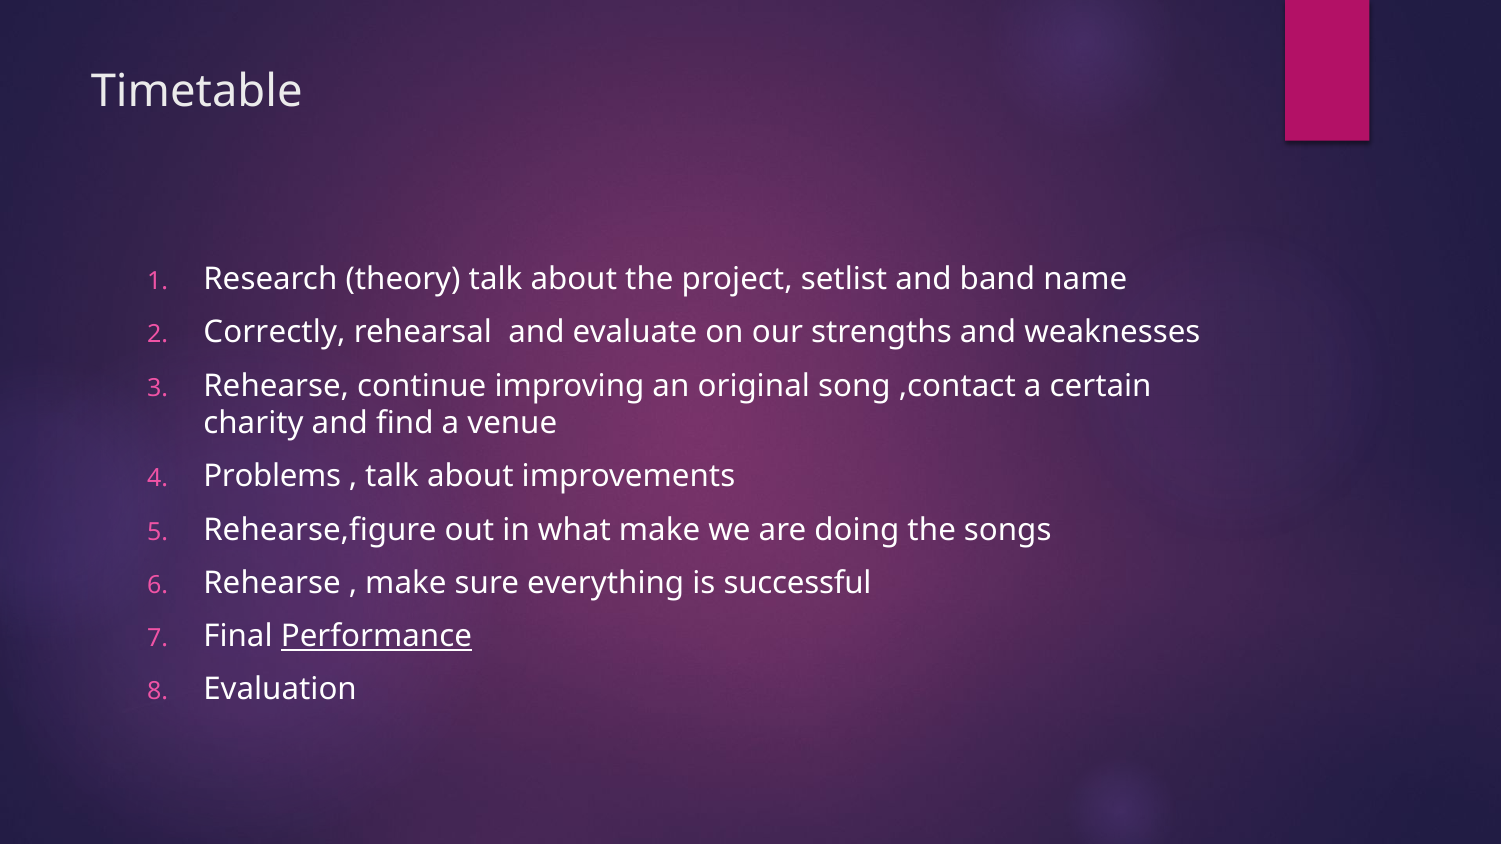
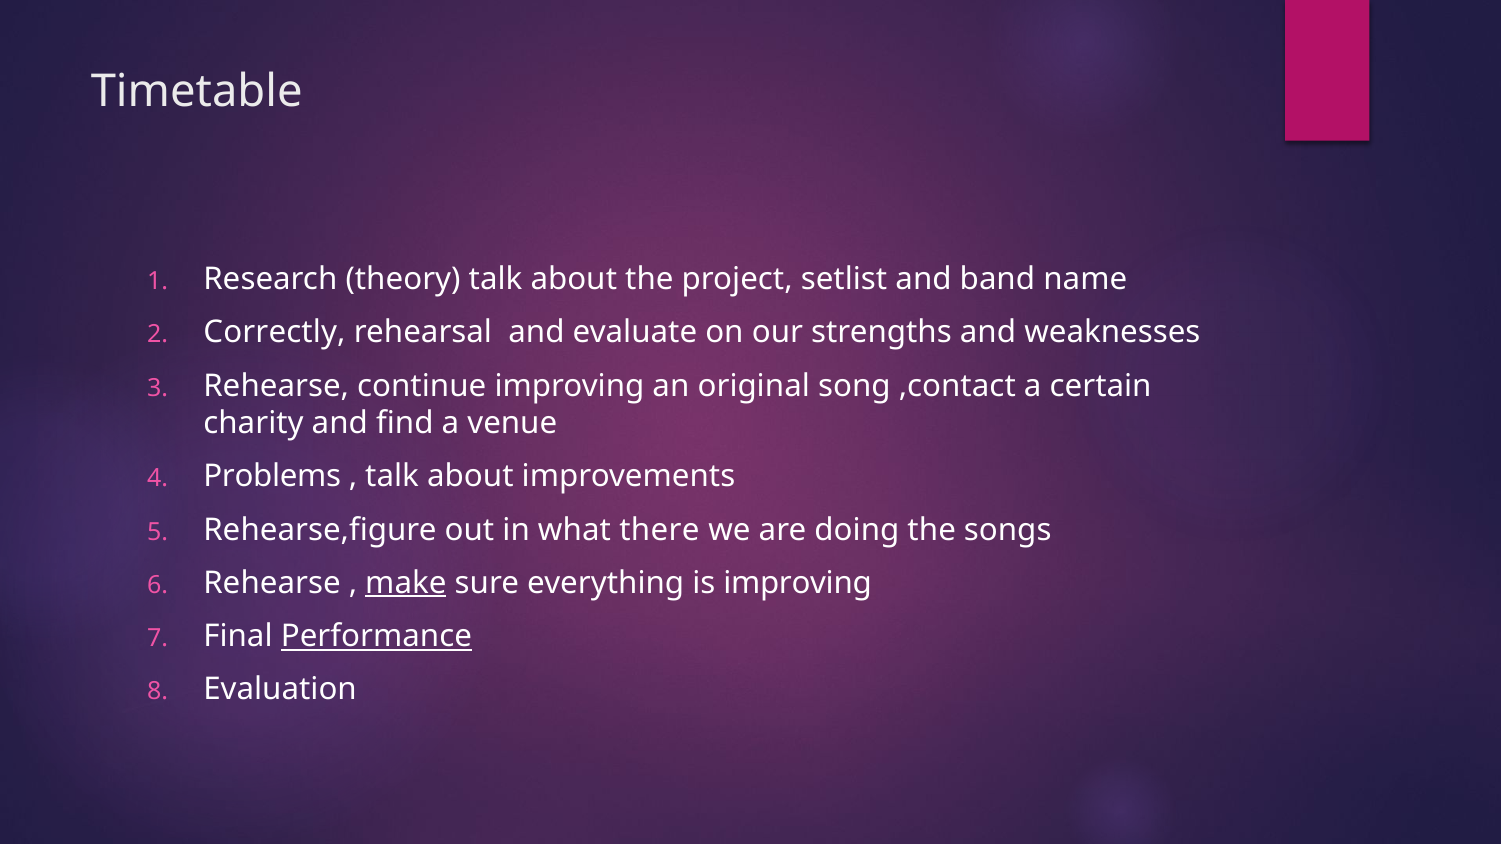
what make: make -> there
make at (406, 583) underline: none -> present
is successful: successful -> improving
